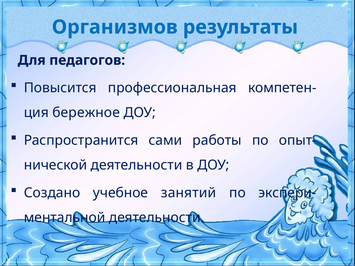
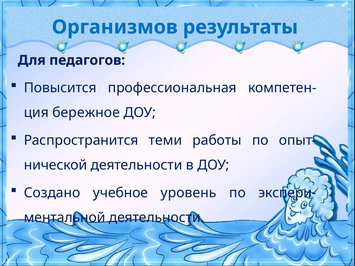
сами: сами -> теми
занятий: занятий -> уровень
